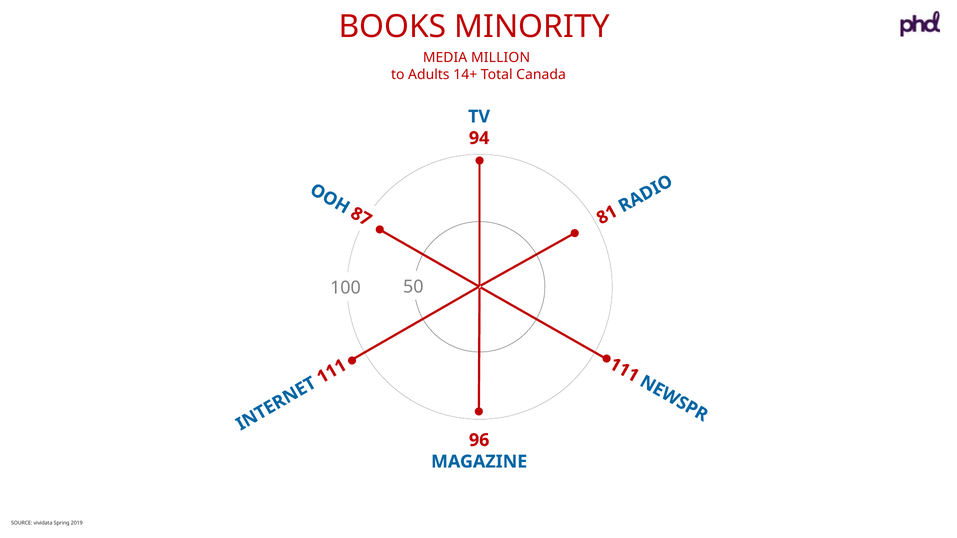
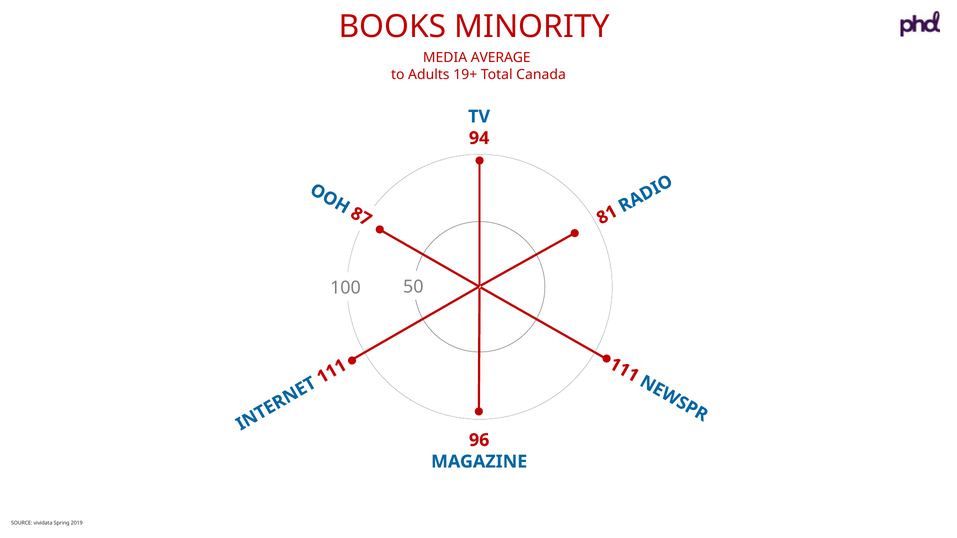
MILLION: MILLION -> AVERAGE
14+: 14+ -> 19+
